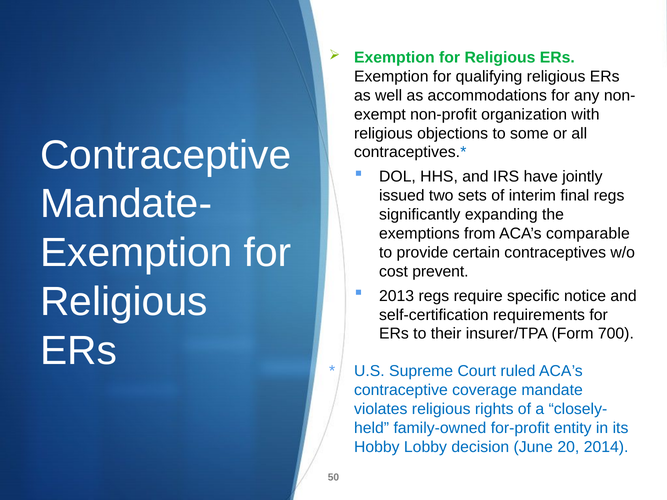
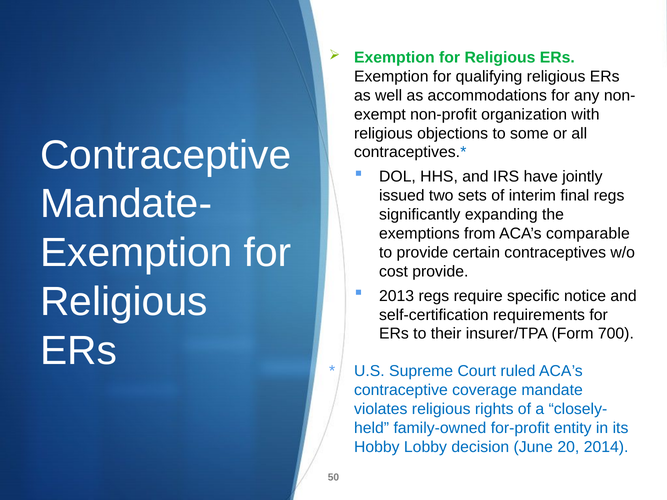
cost prevent: prevent -> provide
